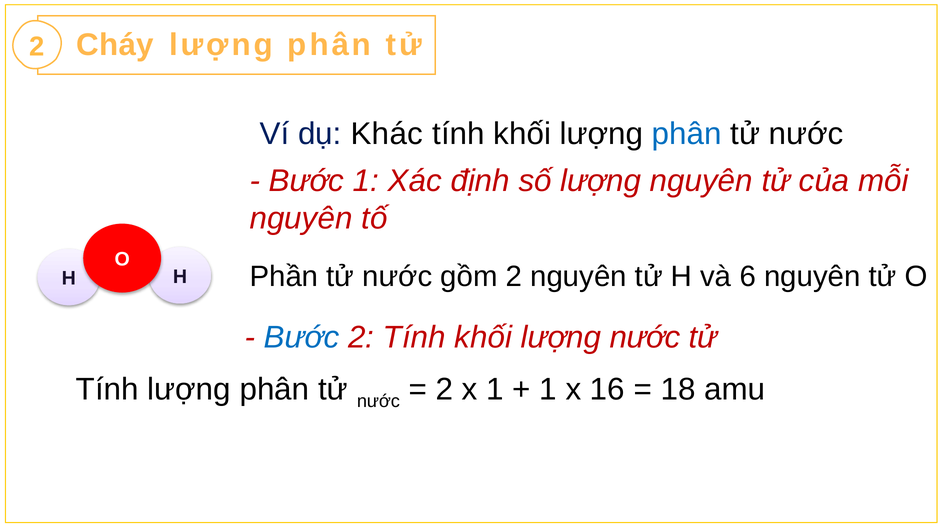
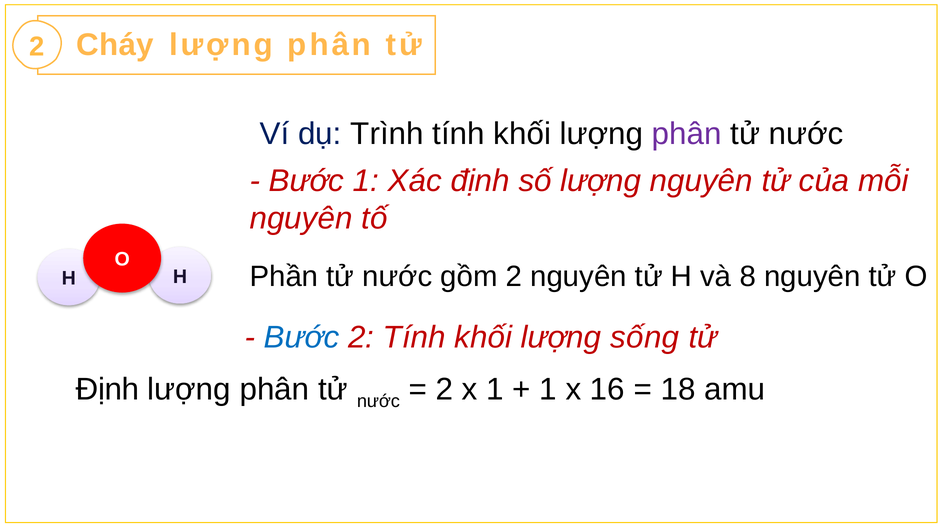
Khác: Khác -> Trình
phân at (687, 134) colour: blue -> purple
6: 6 -> 8
lượng nước: nước -> sống
Tính at (107, 389): Tính -> Định
